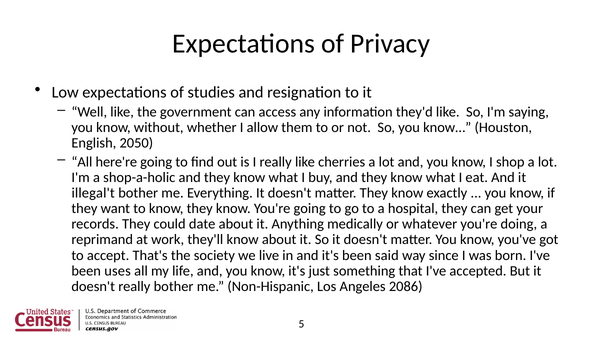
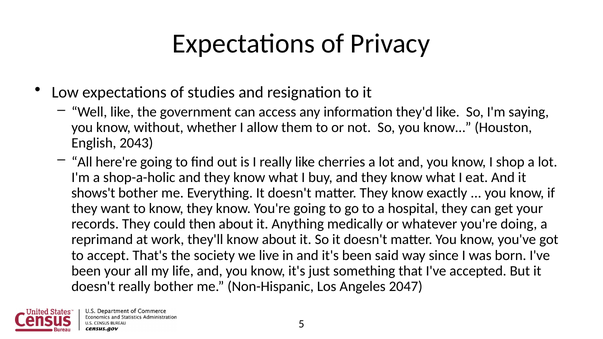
2050: 2050 -> 2043
illegal't: illegal't -> shows't
date: date -> then
been uses: uses -> your
2086: 2086 -> 2047
